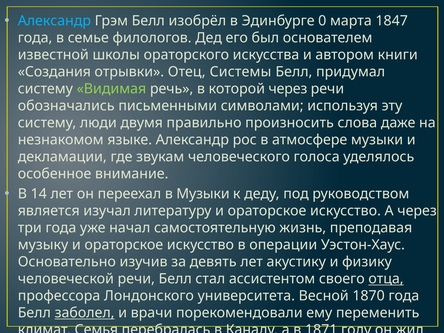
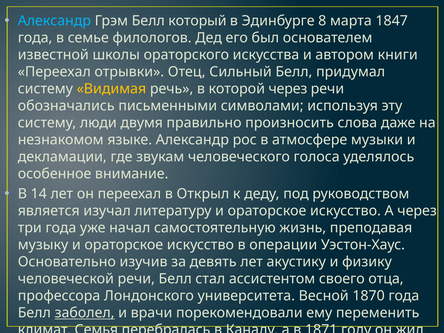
изобрёл: изобрёл -> который
0: 0 -> 8
Создания at (54, 72): Создания -> Переехал
Отец Системы: Системы -> Сильный
Видимая colour: light green -> yellow
в Музыки: Музыки -> Открыл
отца underline: present -> none
